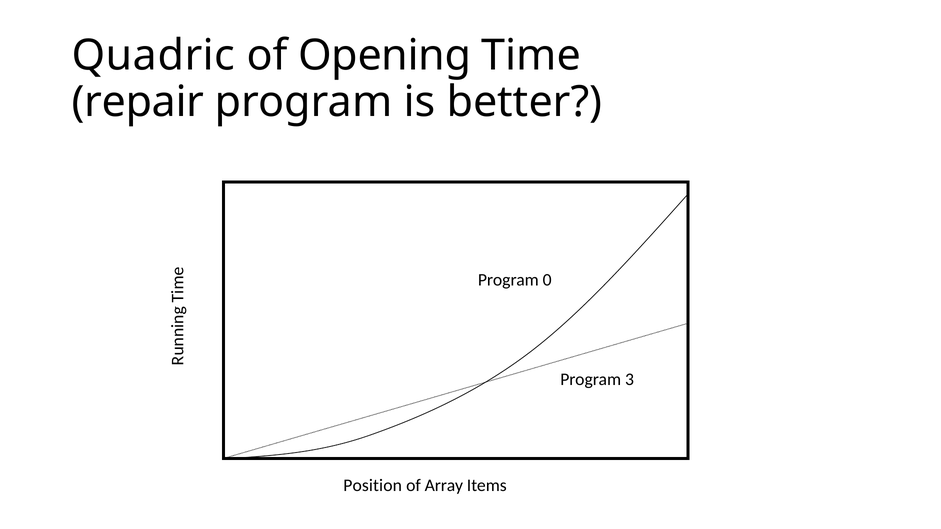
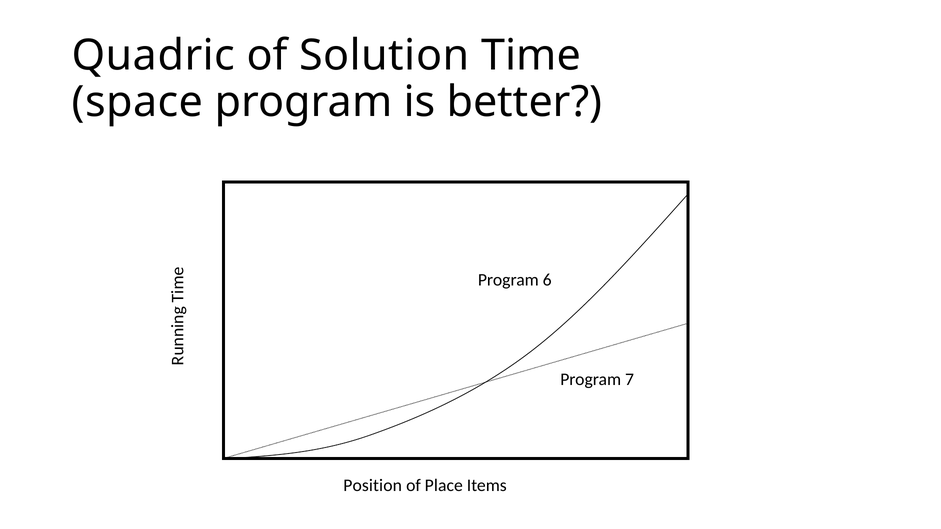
Opening: Opening -> Solution
repair: repair -> space
0: 0 -> 6
3: 3 -> 7
Array: Array -> Place
